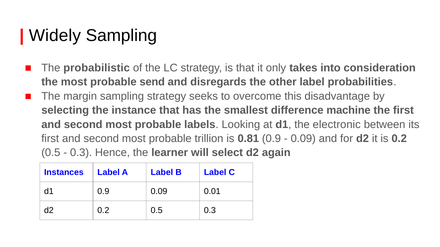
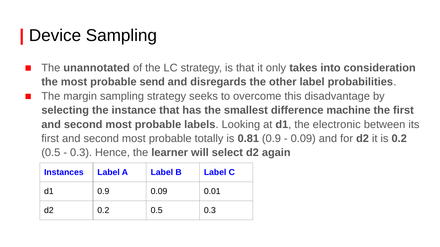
Widely: Widely -> Device
probabilistic: probabilistic -> unannotated
trillion: trillion -> totally
